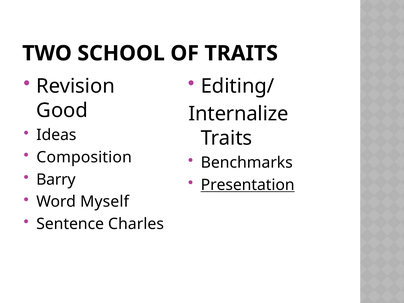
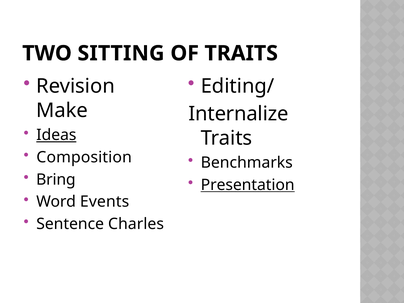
SCHOOL: SCHOOL -> SITTING
Good: Good -> Make
Ideas underline: none -> present
Barry: Barry -> Bring
Myself: Myself -> Events
